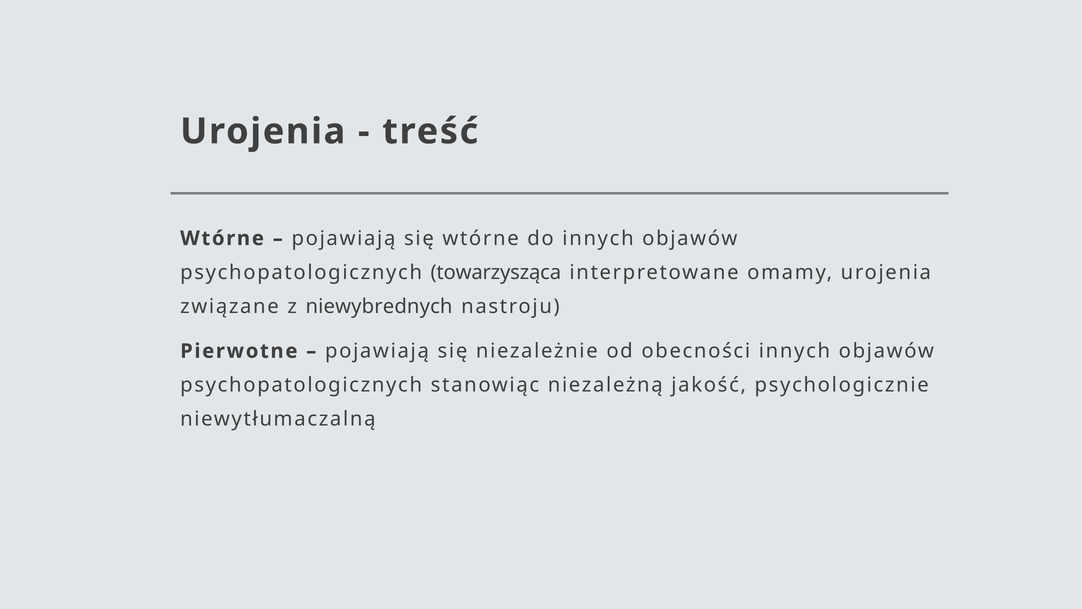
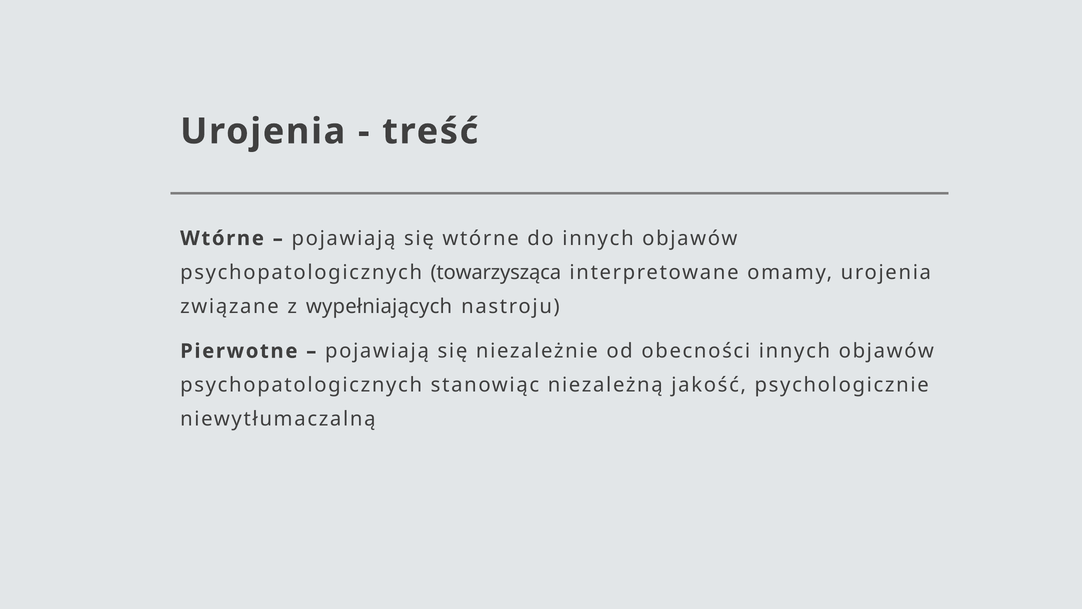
niewybrednych: niewybrednych -> wypełniających
